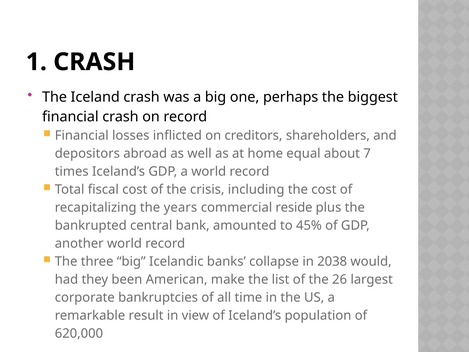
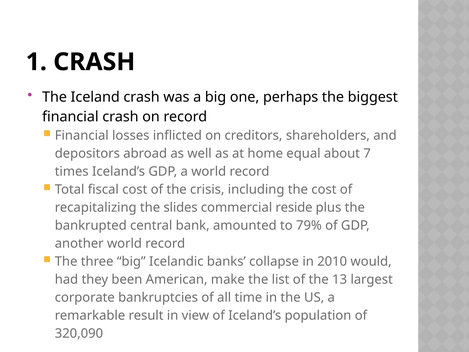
years: years -> slides
45%: 45% -> 79%
2038: 2038 -> 2010
26: 26 -> 13
620,000: 620,000 -> 320,090
